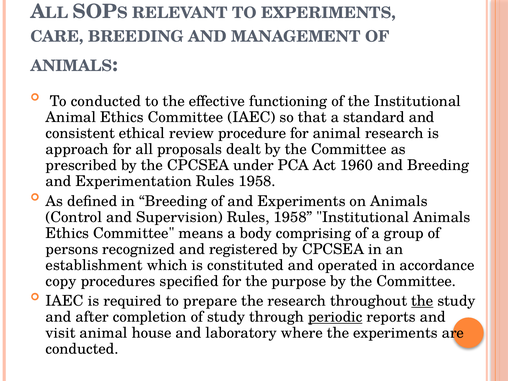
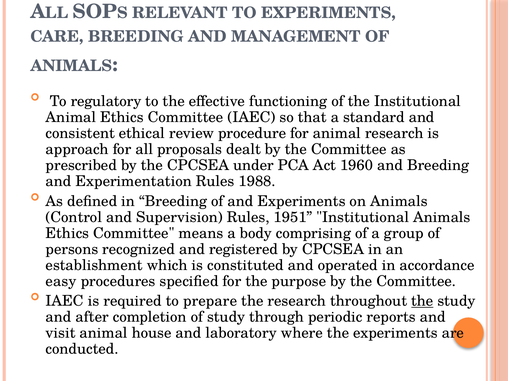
To conducted: conducted -> regulatory
Experimentation Rules 1958: 1958 -> 1988
Supervision Rules 1958: 1958 -> 1951
copy: copy -> easy
periodic underline: present -> none
